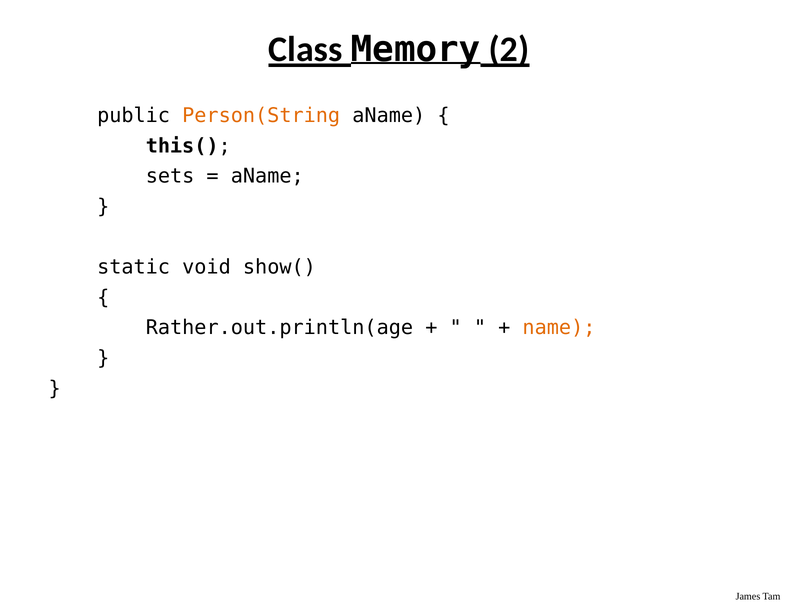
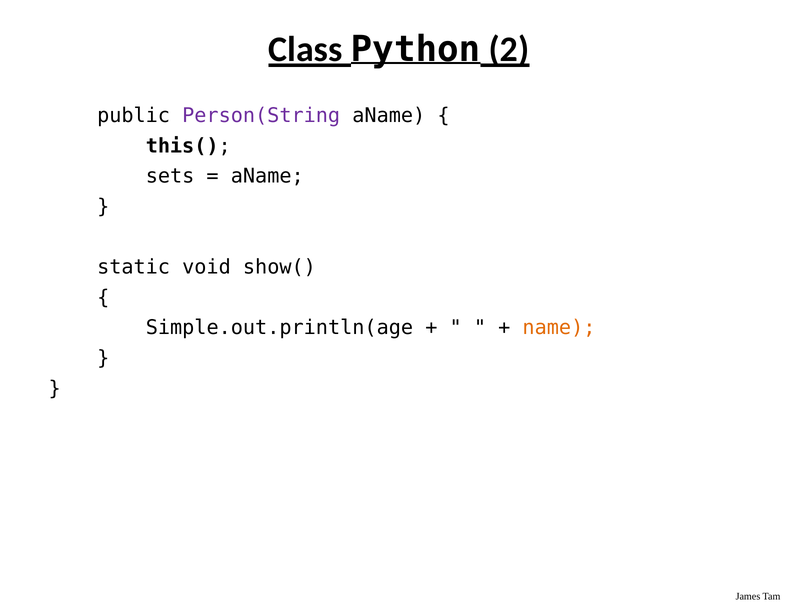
Memory: Memory -> Python
Person(String colour: orange -> purple
Rather.out.println(age: Rather.out.println(age -> Simple.out.println(age
